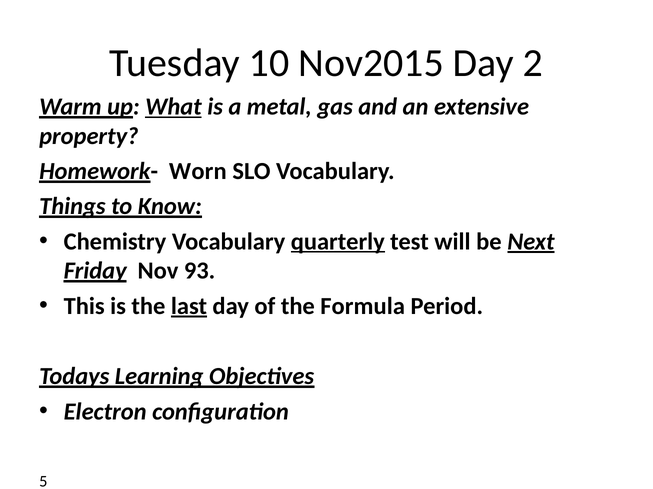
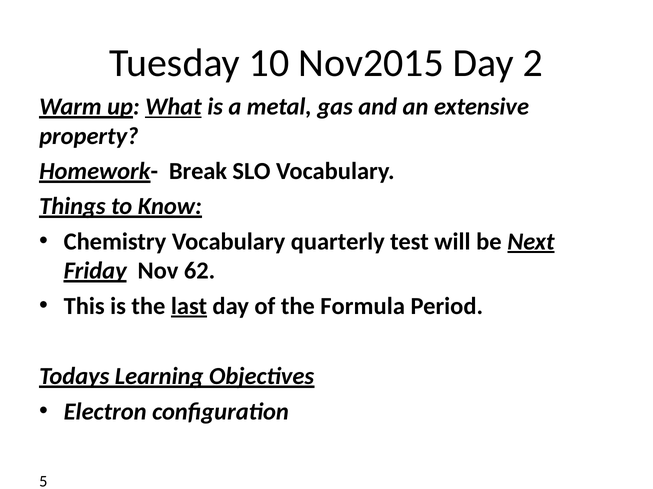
Worn: Worn -> Break
quarterly underline: present -> none
93: 93 -> 62
